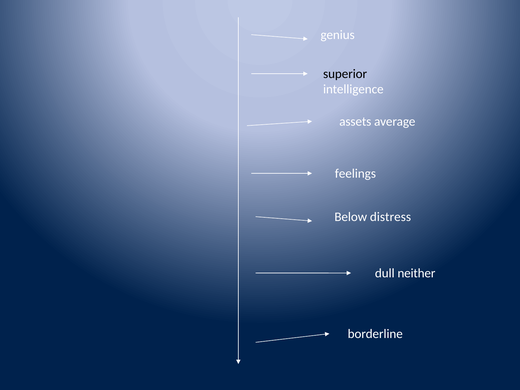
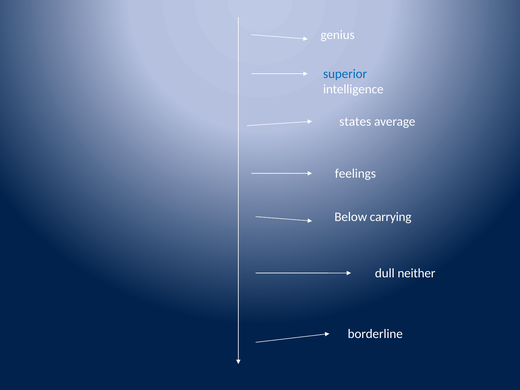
superior colour: black -> blue
assets: assets -> states
distress: distress -> carrying
